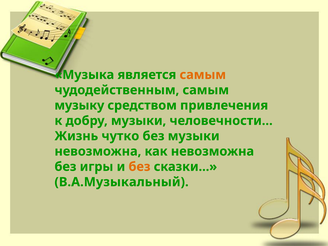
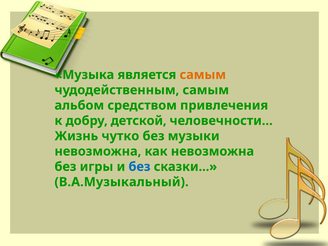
музыку: музыку -> альбом
добру музыки: музыки -> детской
без at (139, 167) colour: orange -> blue
